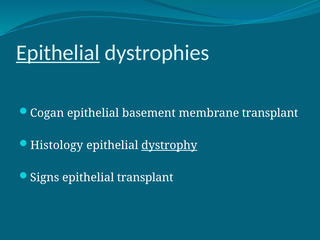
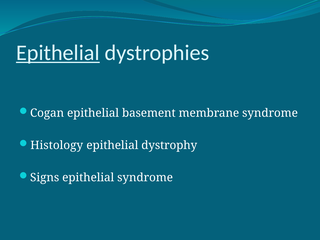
membrane transplant: transplant -> syndrome
dystrophy underline: present -> none
epithelial transplant: transplant -> syndrome
